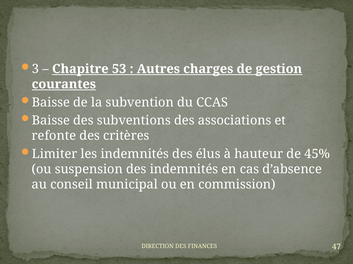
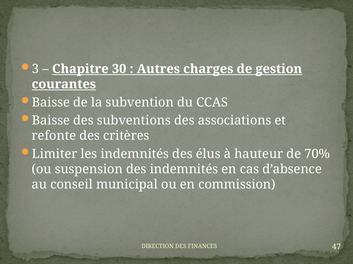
53: 53 -> 30
45%: 45% -> 70%
